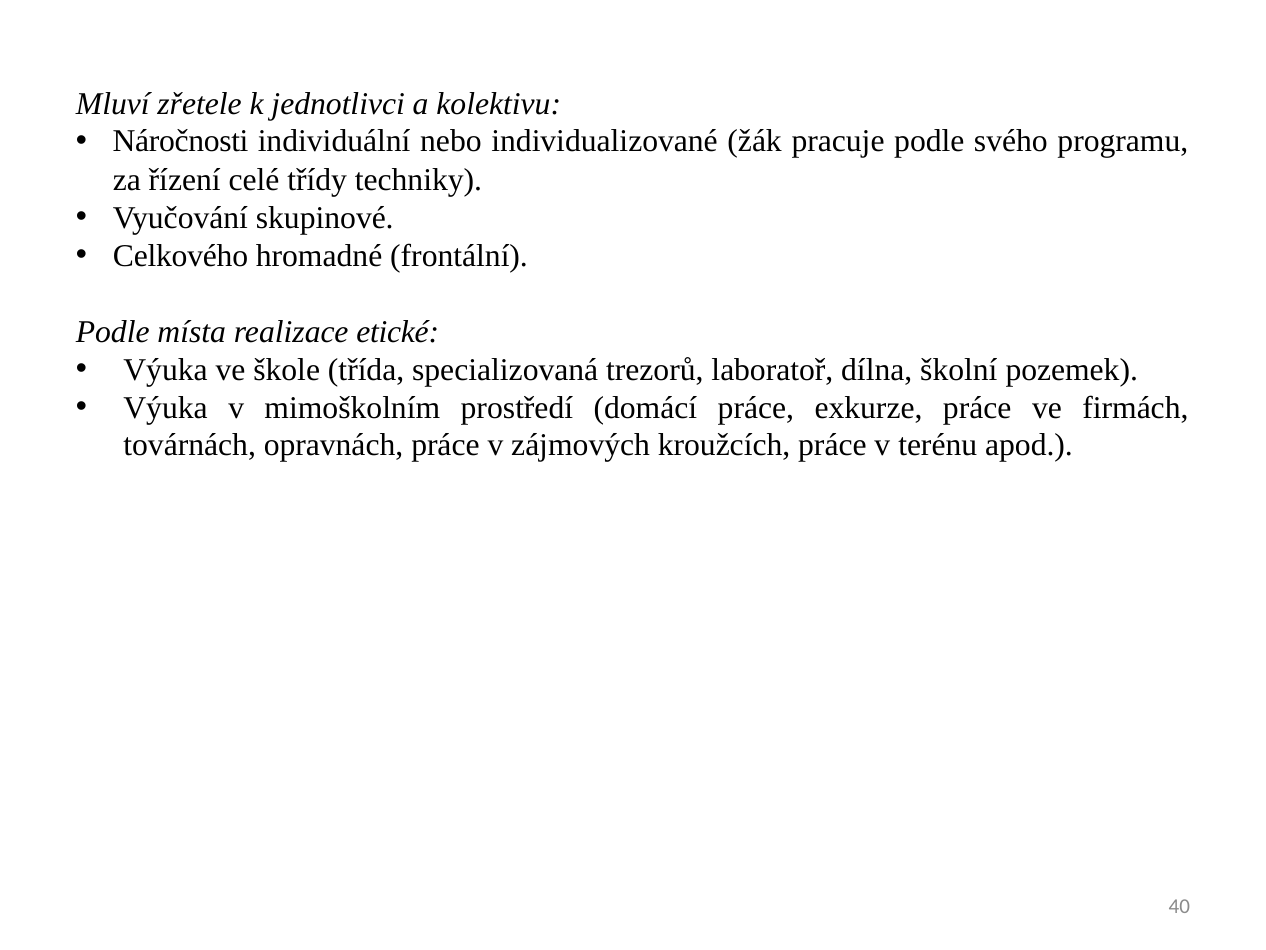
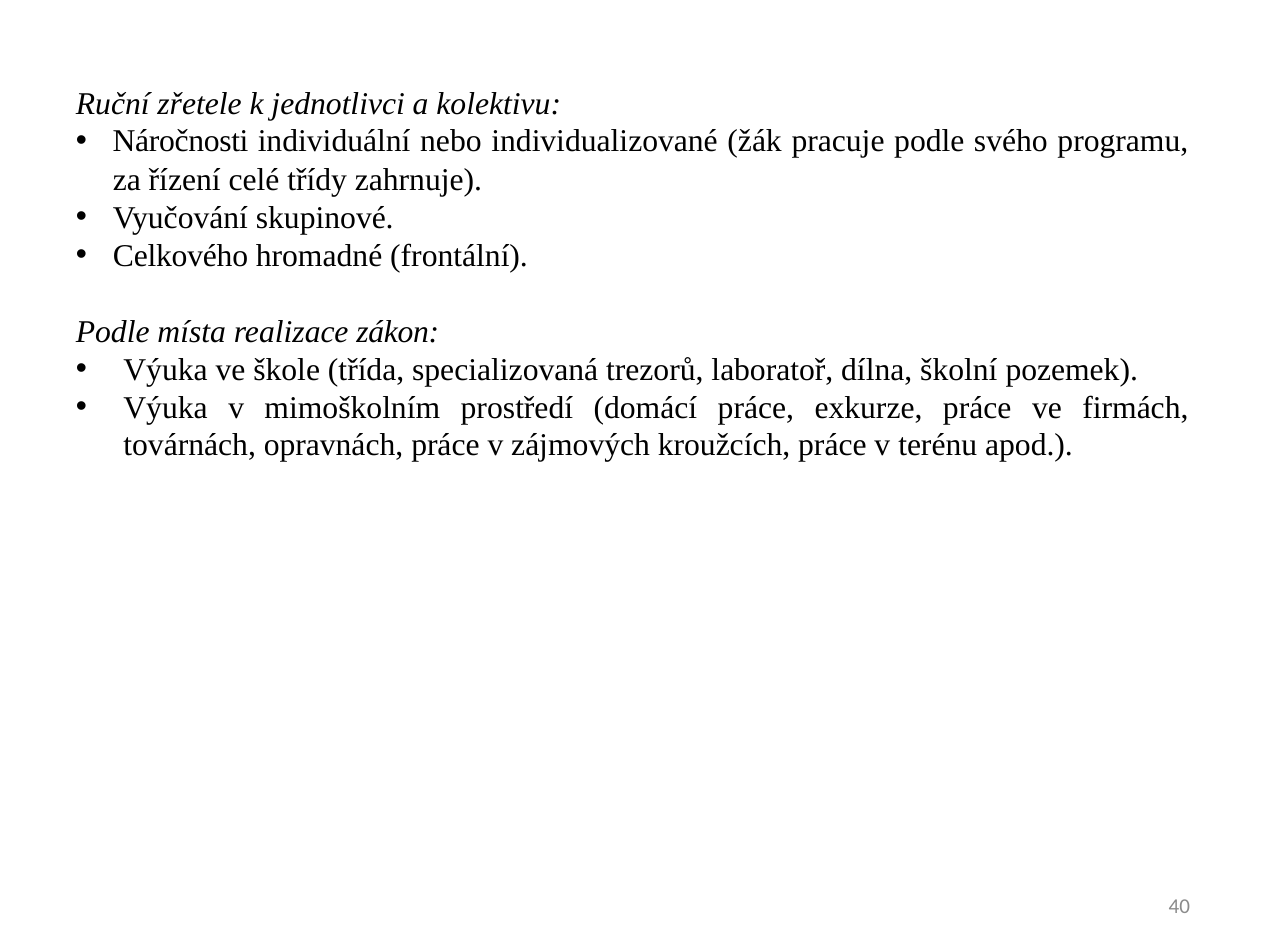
Mluví: Mluví -> Ruční
techniky: techniky -> zahrnuje
etické: etické -> zákon
